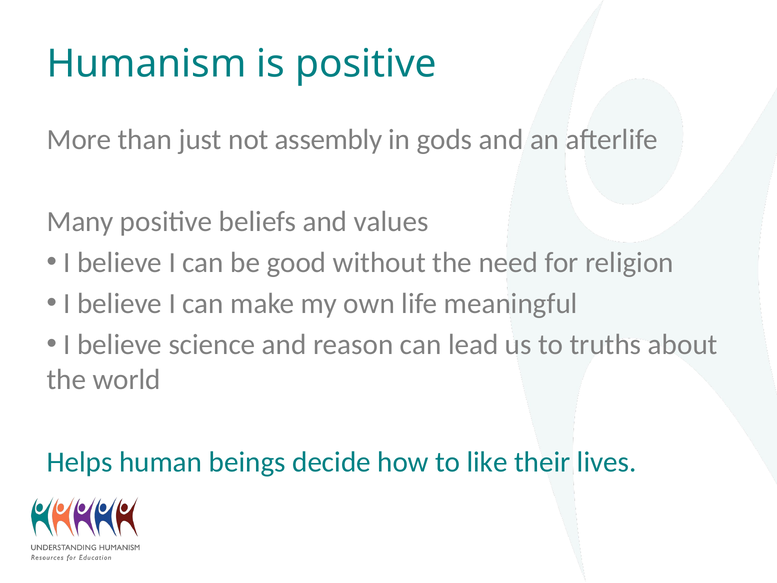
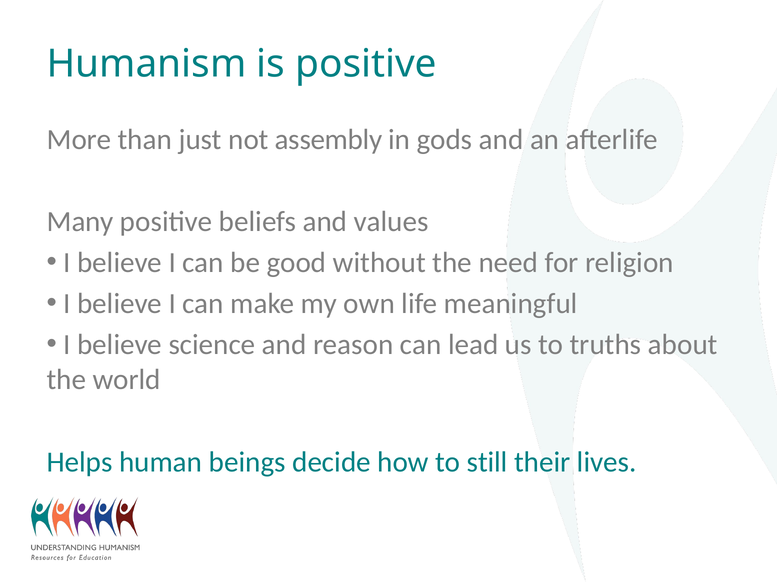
like: like -> still
